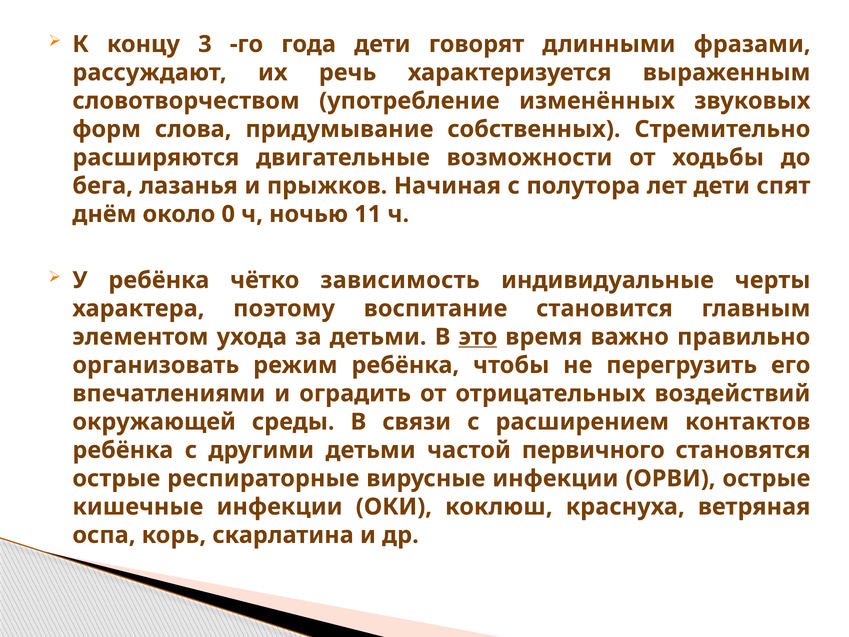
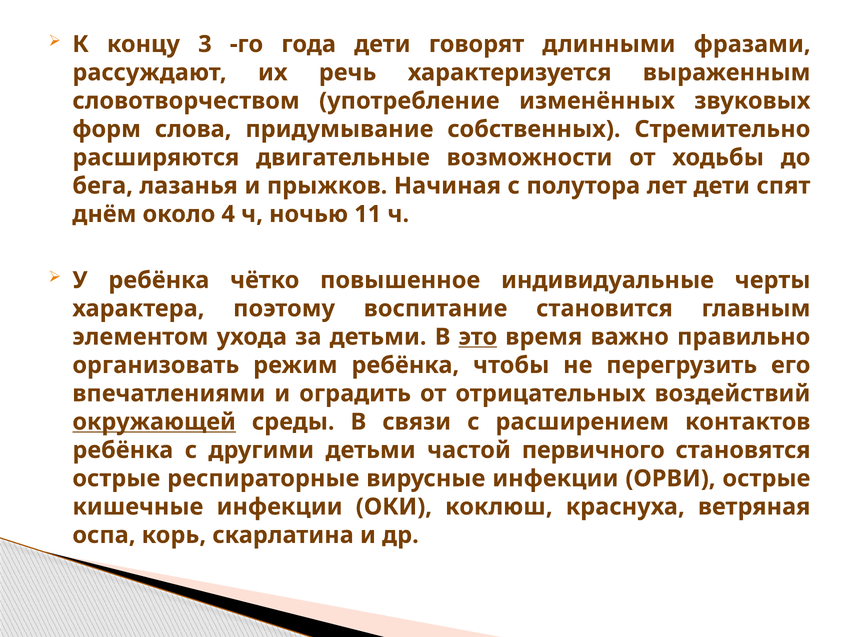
0: 0 -> 4
зависимость: зависимость -> повышенное
окружающей underline: none -> present
